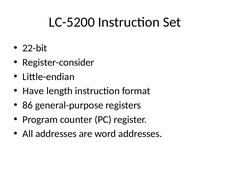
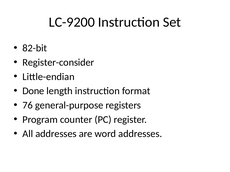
LC-5200: LC-5200 -> LC-9200
22-bit: 22-bit -> 82-bit
Have: Have -> Done
86: 86 -> 76
